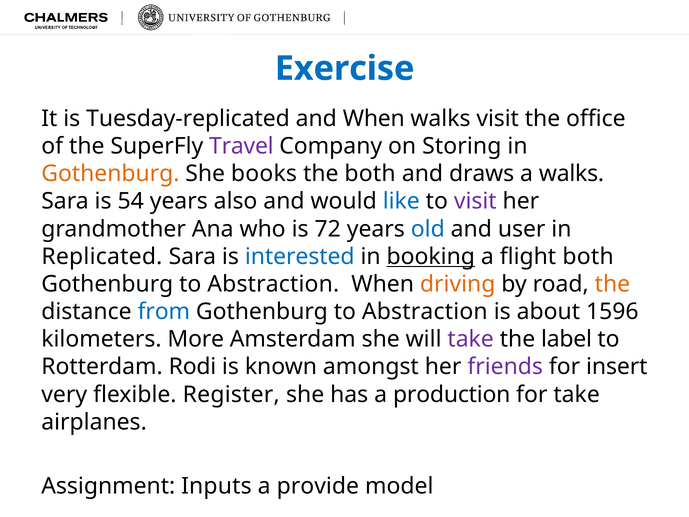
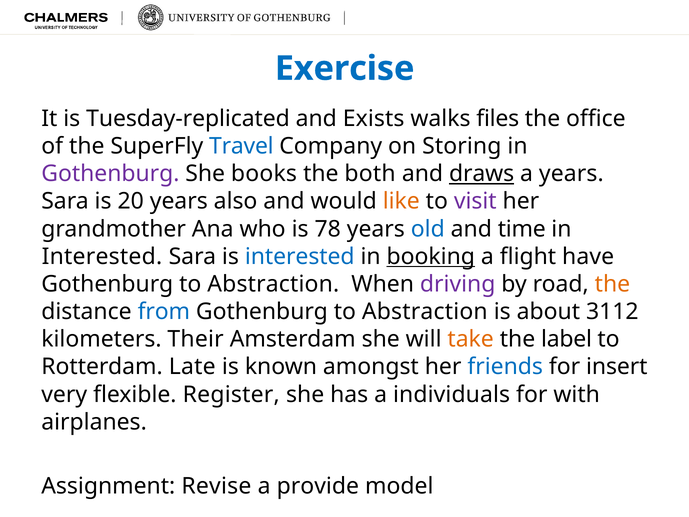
and When: When -> Exists
walks visit: visit -> files
Travel colour: purple -> blue
Gothenburg at (110, 174) colour: orange -> purple
draws underline: none -> present
a walks: walks -> years
54: 54 -> 20
like colour: blue -> orange
72: 72 -> 78
user: user -> time
Replicated at (102, 256): Replicated -> Interested
flight both: both -> have
driving colour: orange -> purple
1596: 1596 -> 3112
More: More -> Their
take at (471, 339) colour: purple -> orange
Rodi: Rodi -> Late
friends colour: purple -> blue
production: production -> individuals
for take: take -> with
Inputs: Inputs -> Revise
